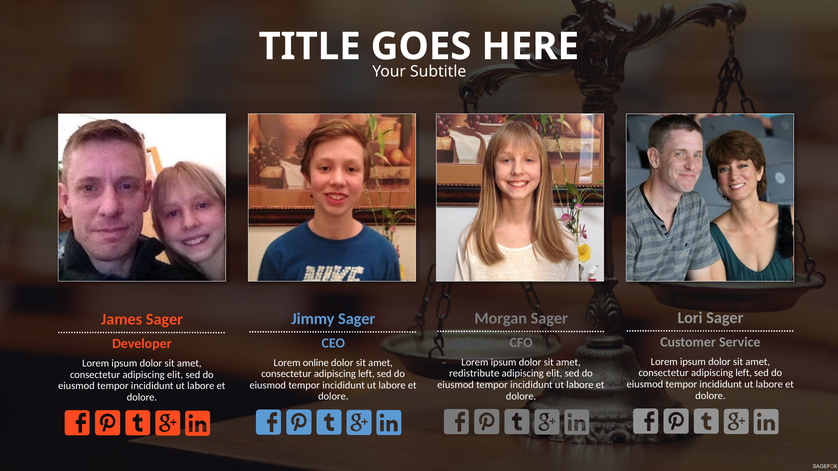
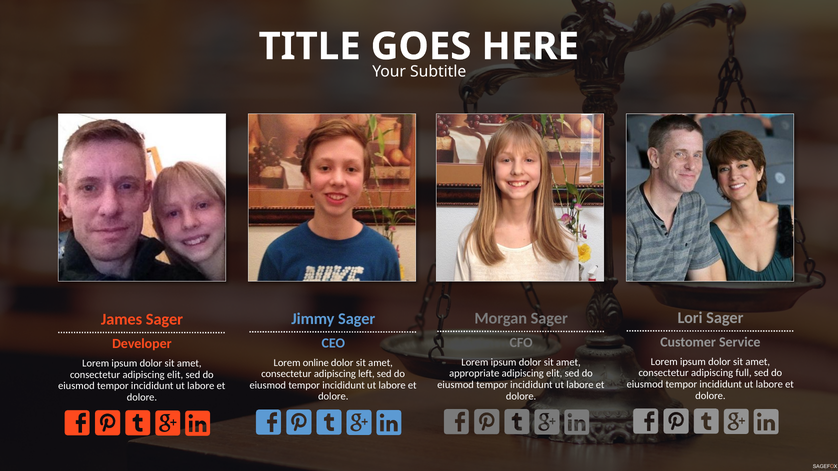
left at (744, 373): left -> full
redistribute: redistribute -> appropriate
